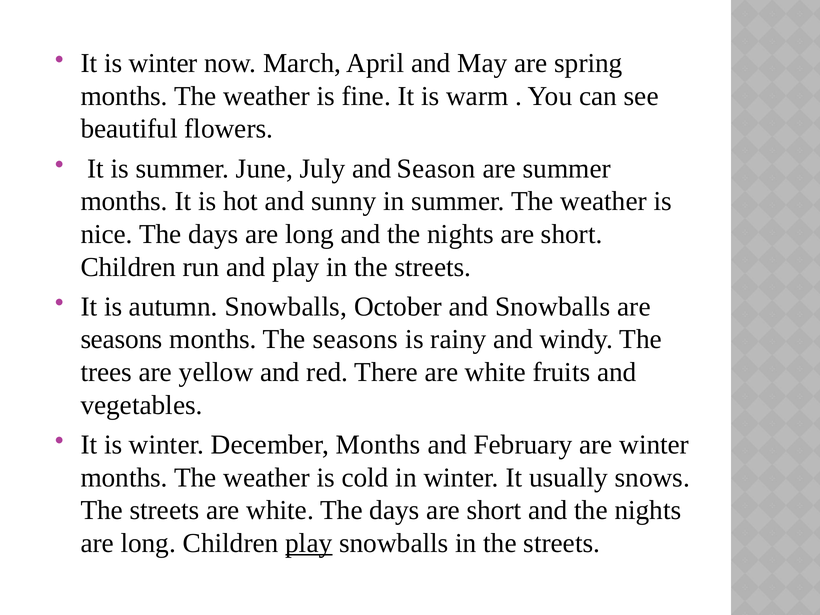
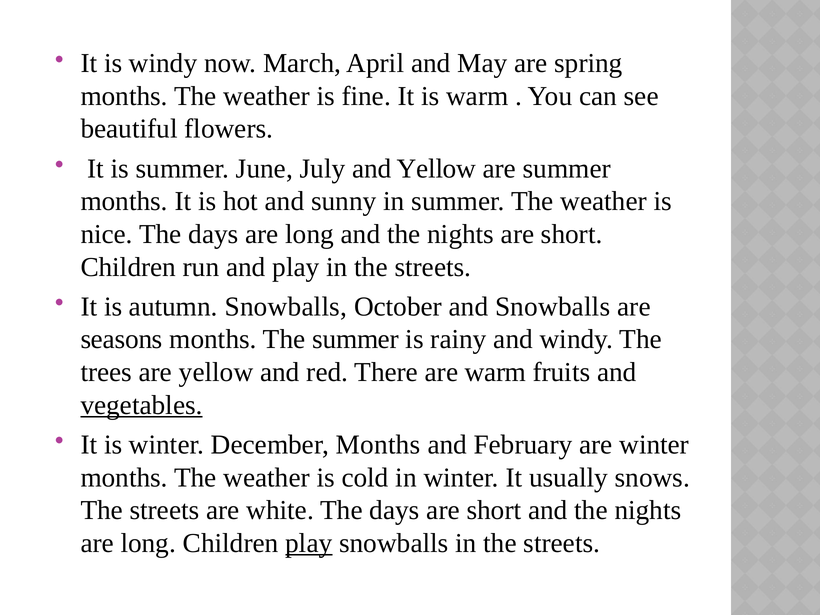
winter at (163, 63): winter -> windy
and Season: Season -> Yellow
The seasons: seasons -> summer
There are white: white -> warm
vegetables underline: none -> present
